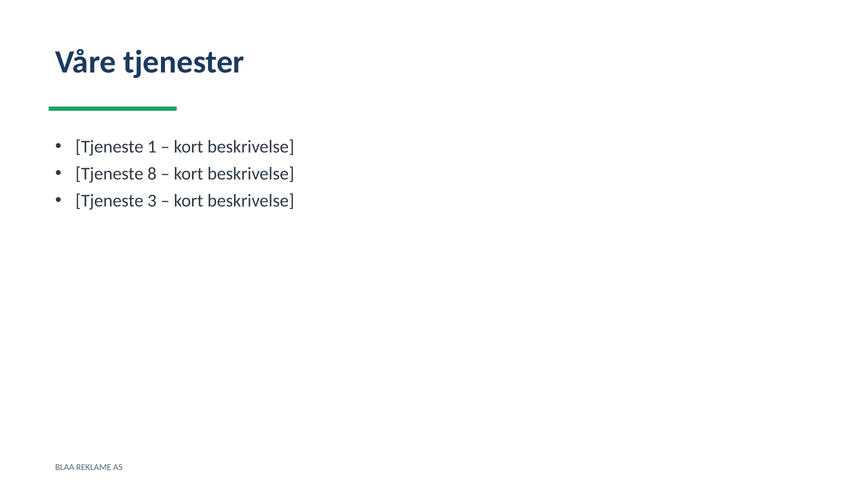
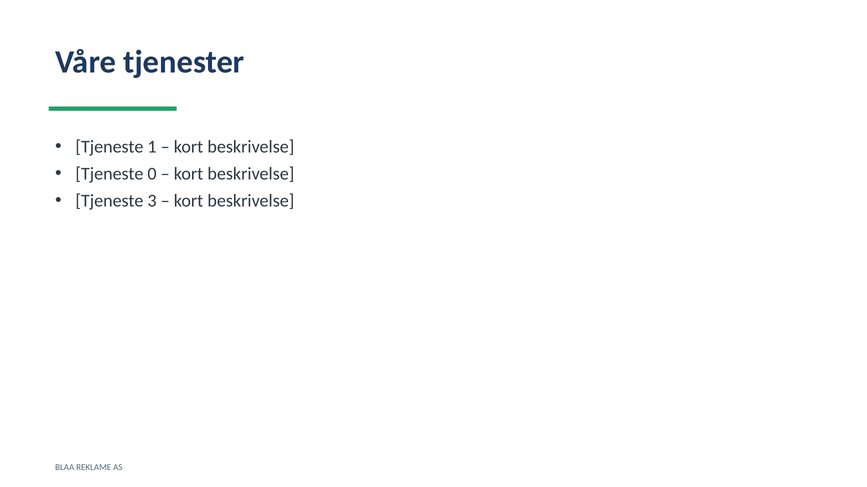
8: 8 -> 0
